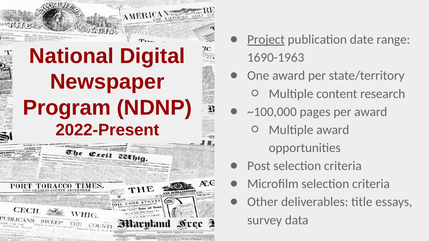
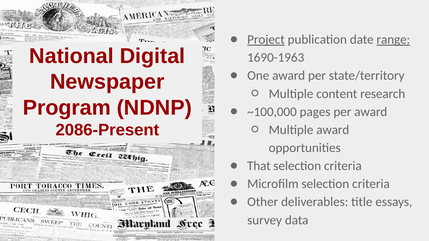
range underline: none -> present
2022-Present: 2022-Present -> 2086-Present
Post: Post -> That
